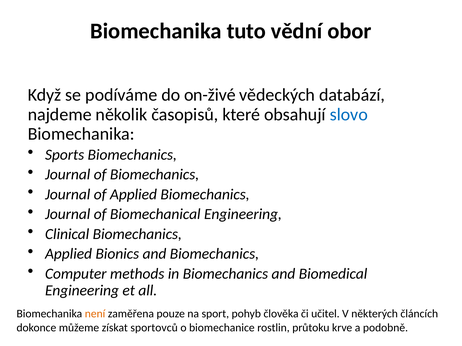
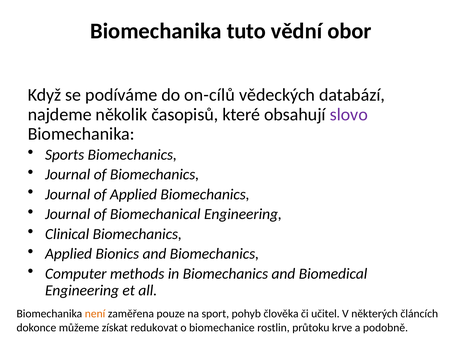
on-živé: on-živé -> on-cílů
slovo colour: blue -> purple
sportovců: sportovců -> redukovat
